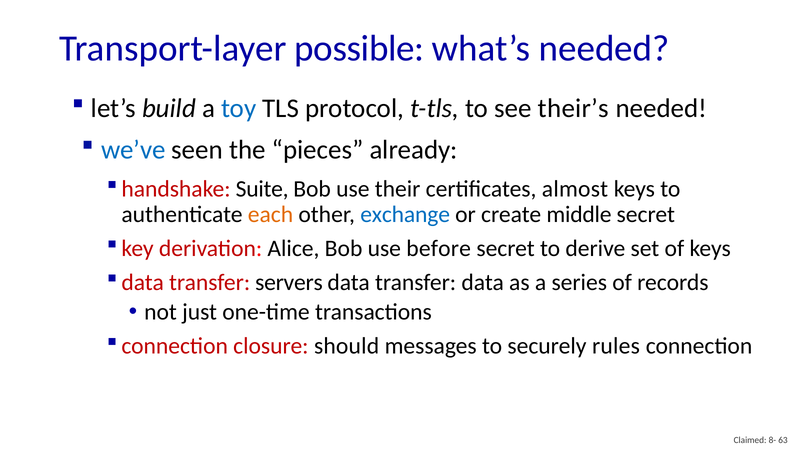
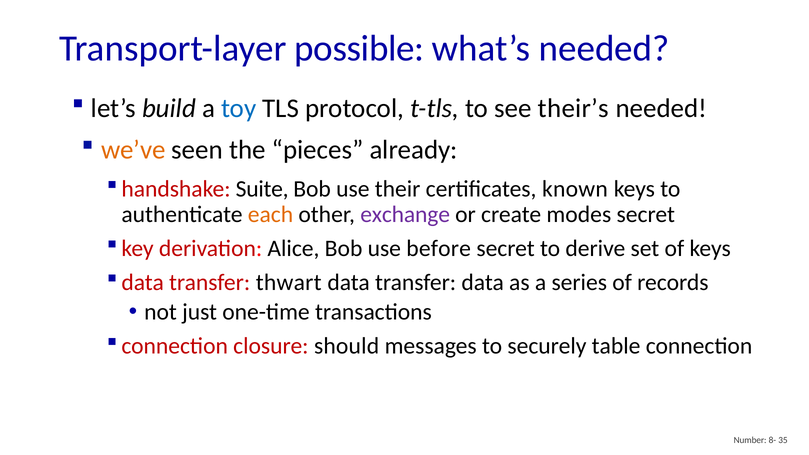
we’ve colour: blue -> orange
almost: almost -> known
exchange colour: blue -> purple
middle: middle -> modes
servers: servers -> thwart
rules: rules -> table
Claimed: Claimed -> Number
63: 63 -> 35
